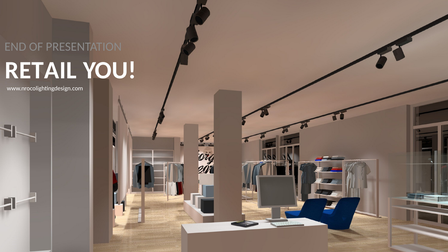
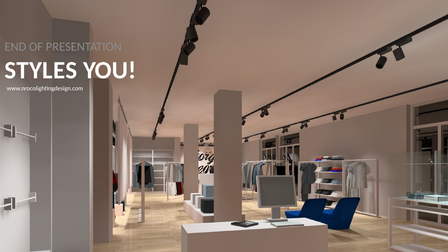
RETAIL: RETAIL -> STYLES
